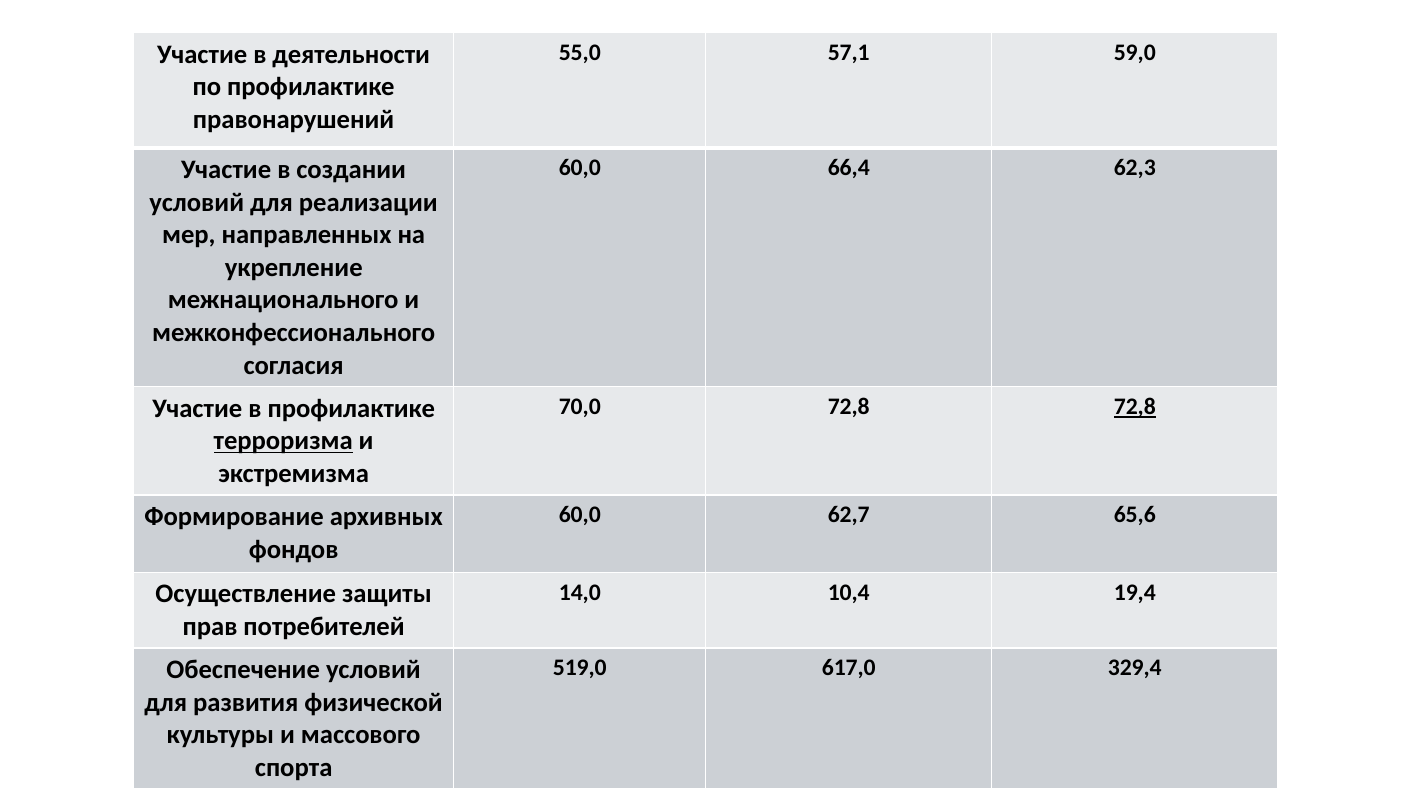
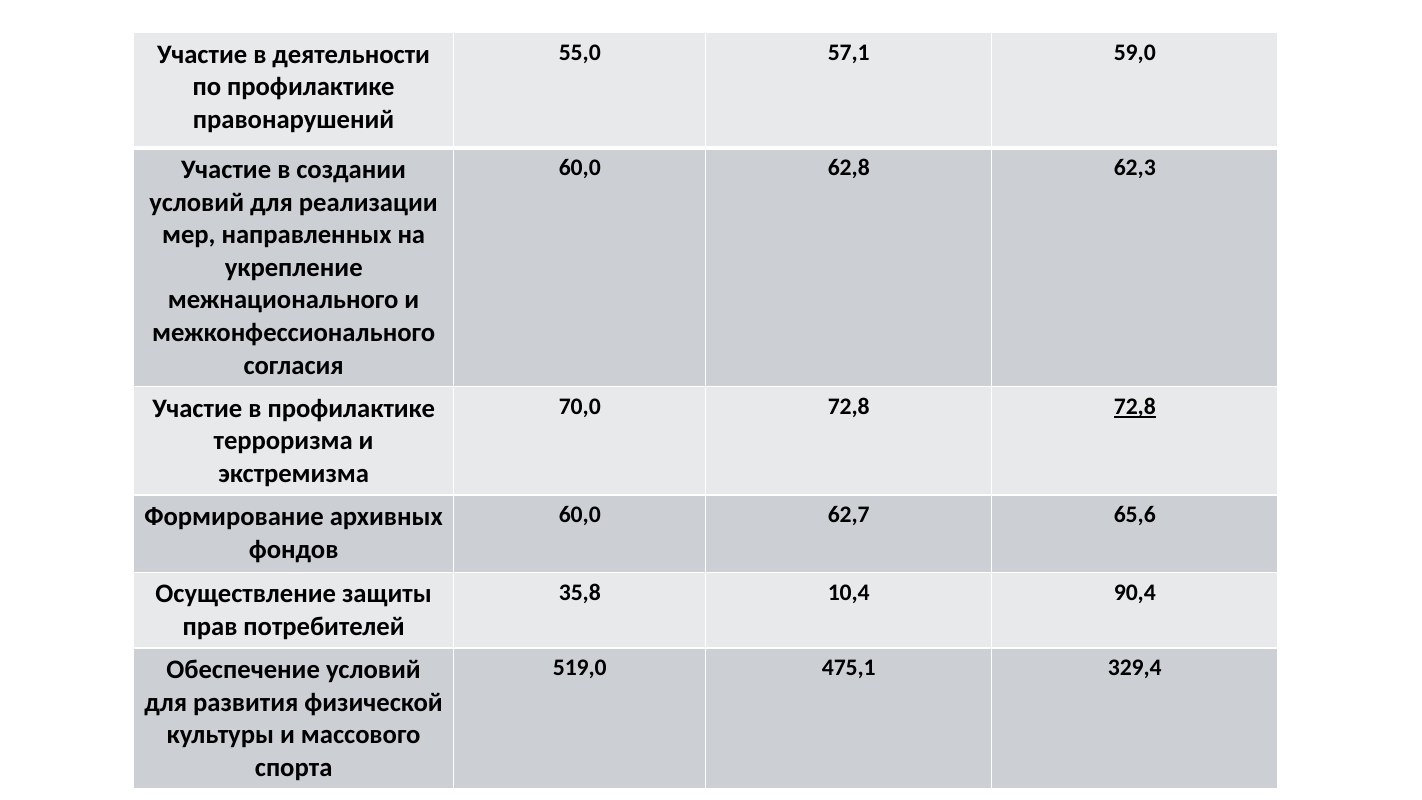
66,4: 66,4 -> 62,8
терроризма underline: present -> none
14,0: 14,0 -> 35,8
19,4: 19,4 -> 90,4
617,0: 617,0 -> 475,1
